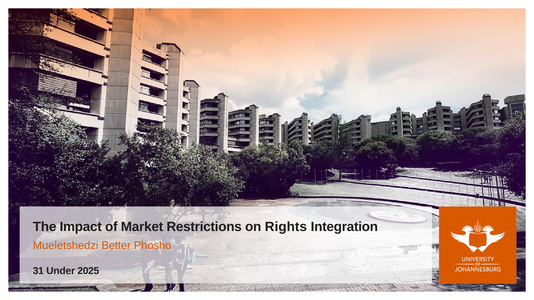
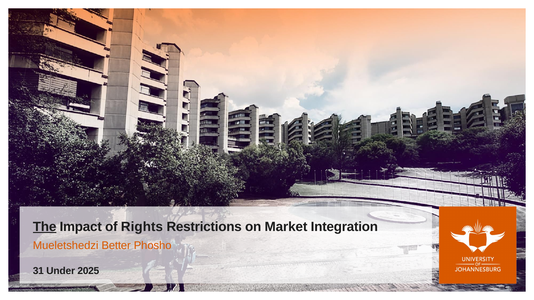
The underline: none -> present
Market: Market -> Rights
Rights: Rights -> Market
